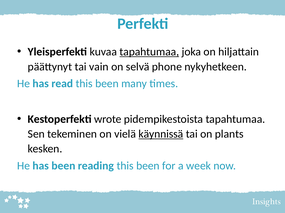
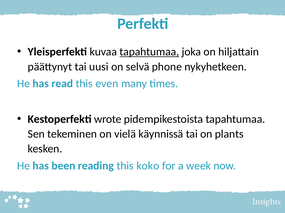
vain: vain -> uusi
read this been: been -> even
käynnissä underline: present -> none
reading this been: been -> koko
